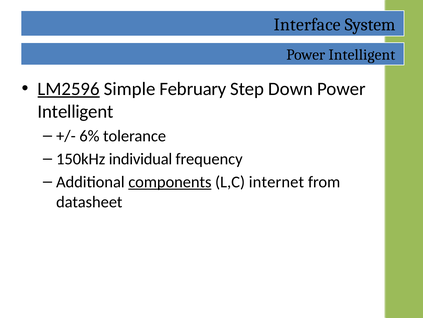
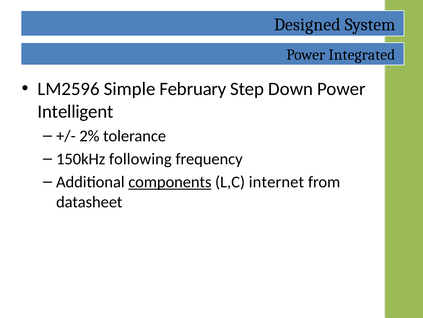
Interface: Interface -> Designed
Intelligent at (362, 55): Intelligent -> Integrated
LM2596 underline: present -> none
6%: 6% -> 2%
individual: individual -> following
